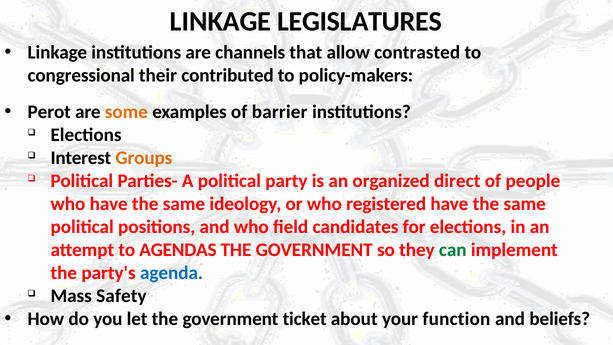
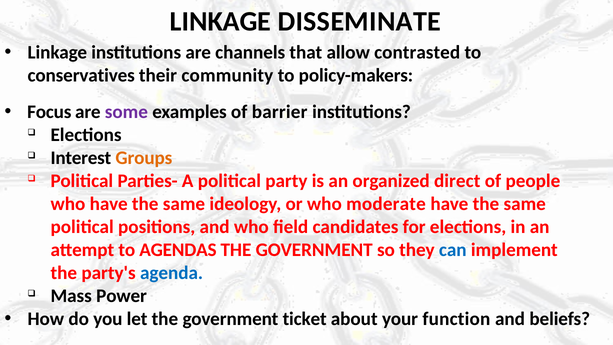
LEGISLATURES: LEGISLATURES -> DISSEMINATE
congressional: congressional -> conservatives
contributed: contributed -> community
Perot: Perot -> Focus
some colour: orange -> purple
registered: registered -> moderate
can colour: green -> blue
Safety: Safety -> Power
